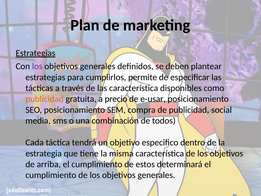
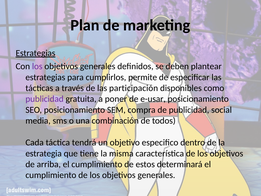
las característica: característica -> participación
publicidad at (45, 99) colour: orange -> purple
precio: precio -> poner
